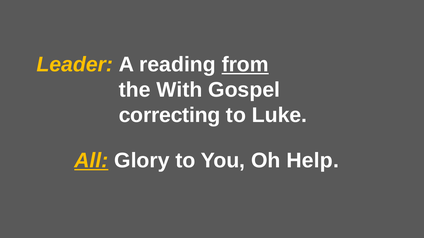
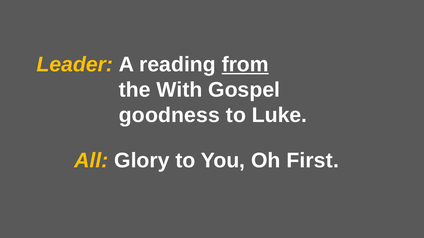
correcting: correcting -> goodness
All underline: present -> none
Help: Help -> First
